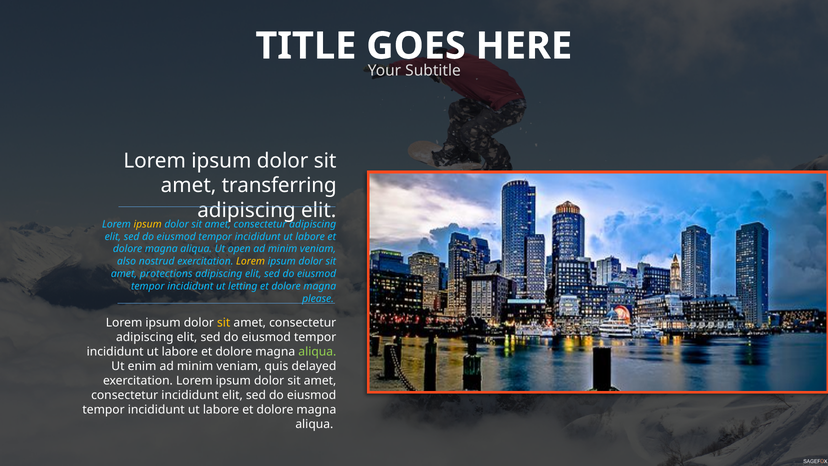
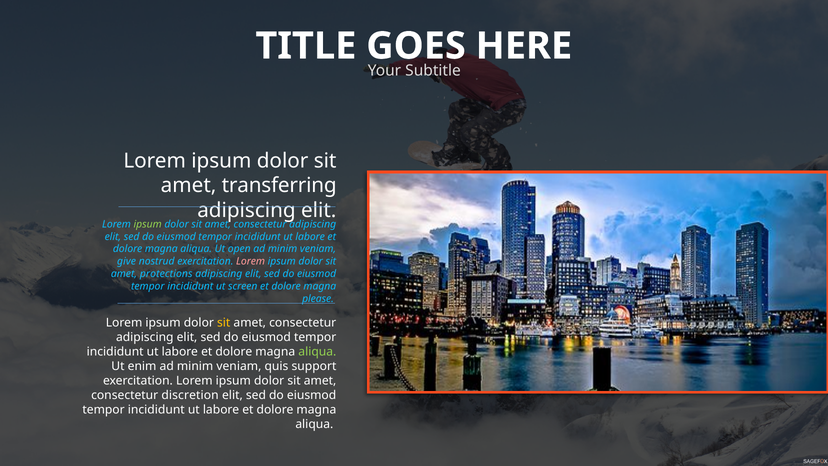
ipsum at (148, 224) colour: yellow -> light green
also: also -> give
Lorem at (251, 261) colour: yellow -> pink
letting: letting -> screen
delayed: delayed -> support
consectetur incididunt: incididunt -> discretion
